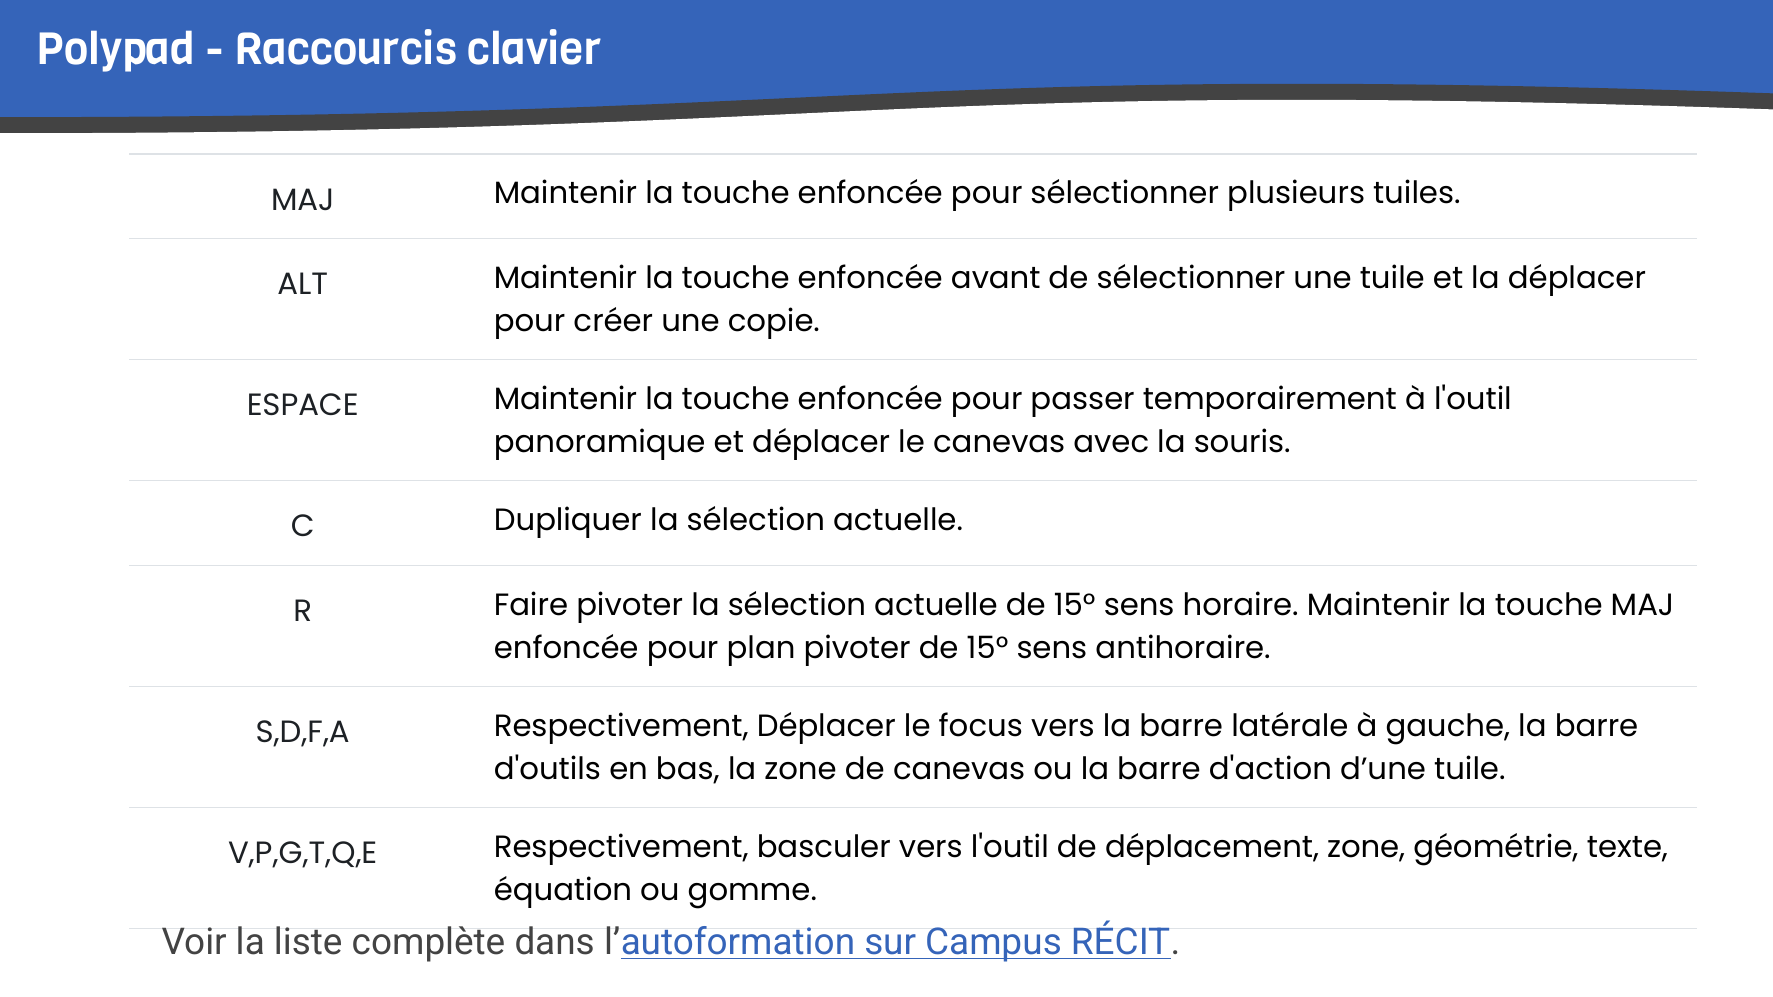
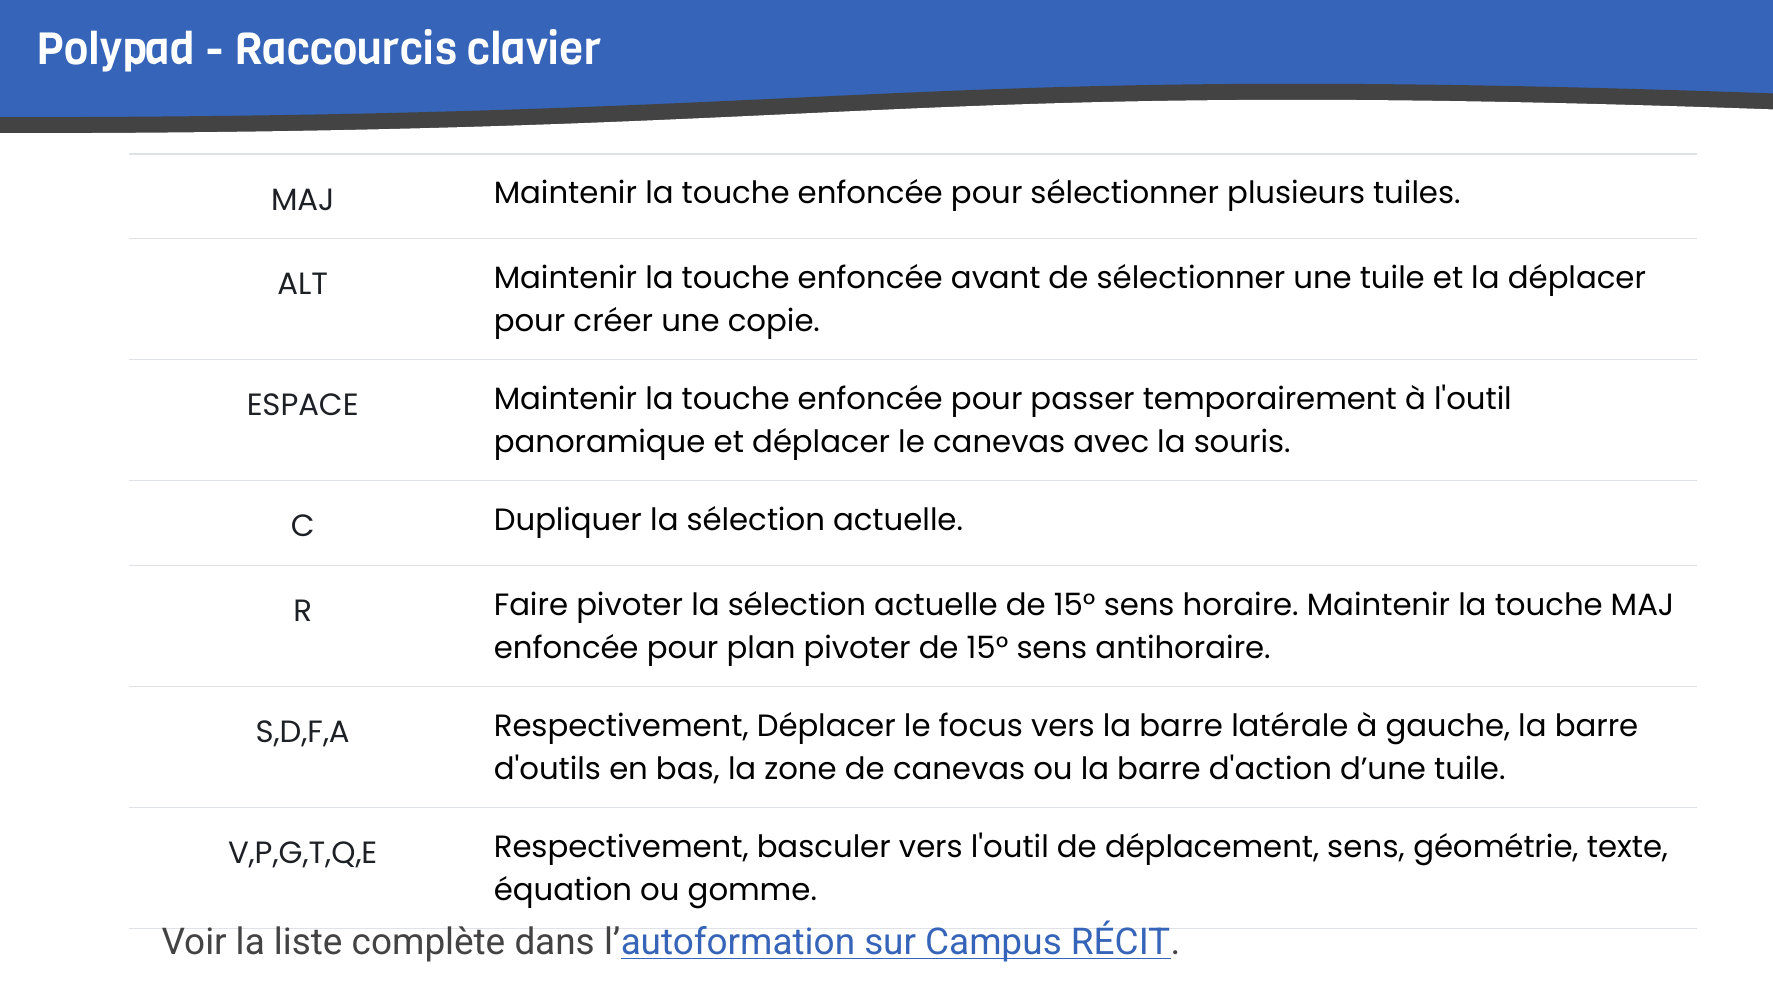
déplacement zone: zone -> sens
